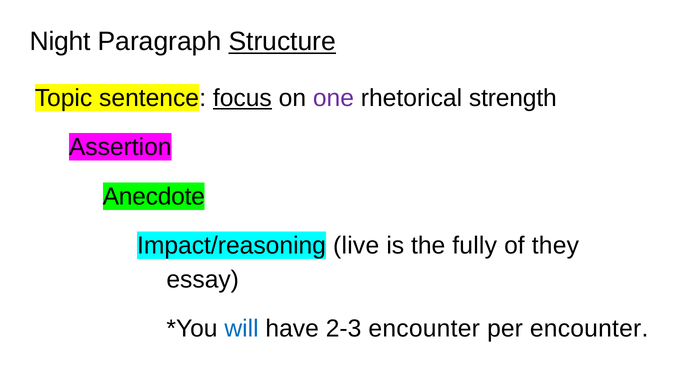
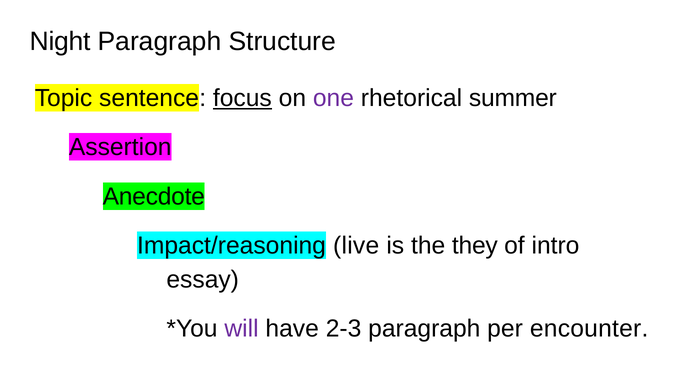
Structure underline: present -> none
strength: strength -> summer
fully: fully -> they
they: they -> intro
will colour: blue -> purple
2-3 encounter: encounter -> paragraph
